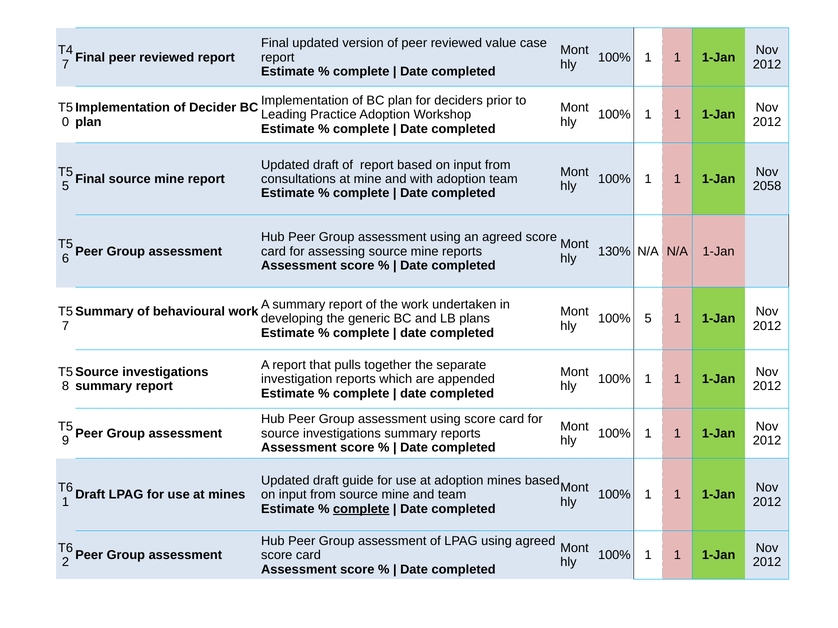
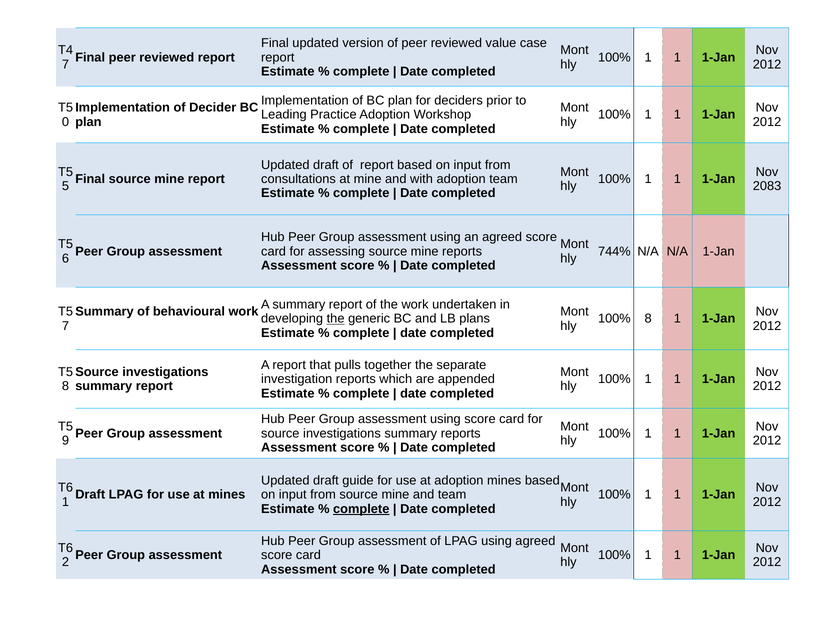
2058: 2058 -> 2083
130%: 130% -> 744%
the at (336, 319) underline: none -> present
100% 5: 5 -> 8
